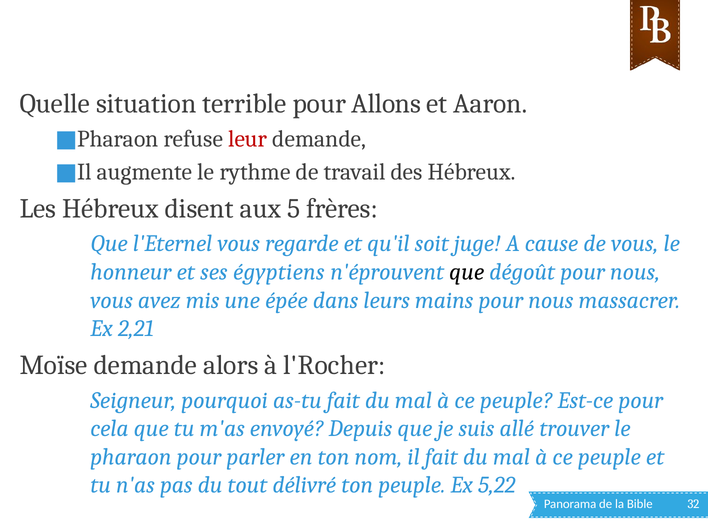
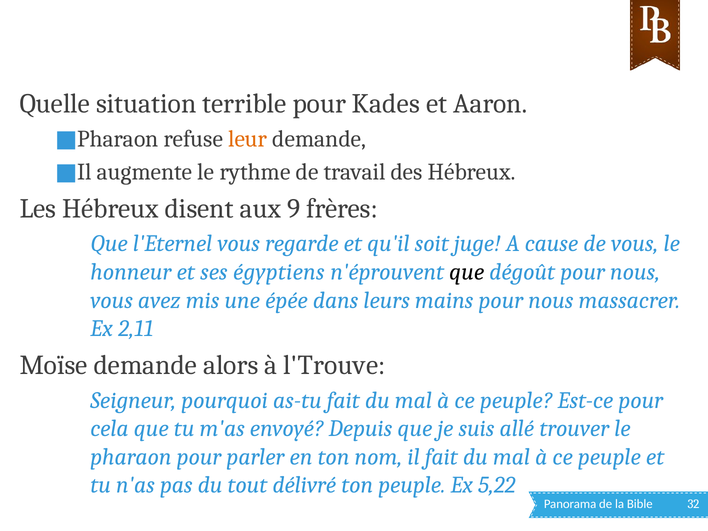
Allons: Allons -> Kades
leur colour: red -> orange
5: 5 -> 9
2,21: 2,21 -> 2,11
l'Rocher: l'Rocher -> l'Trouve
